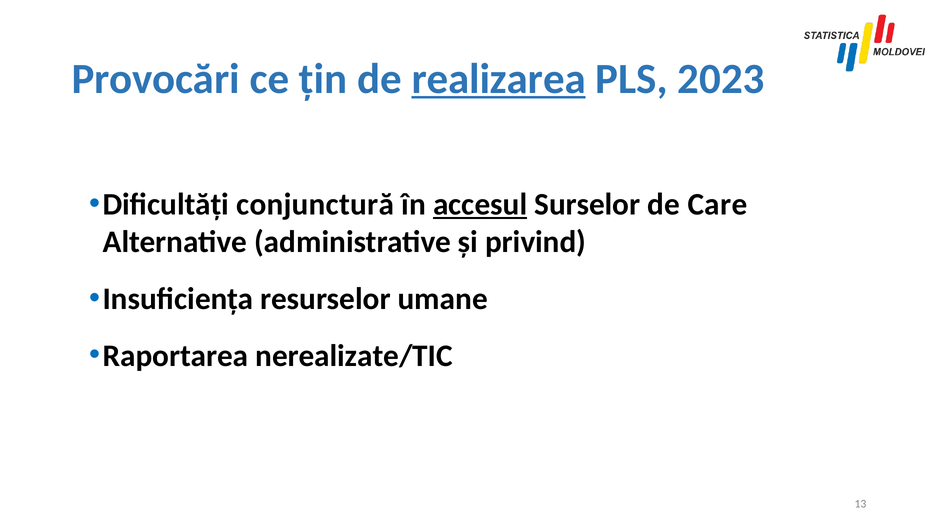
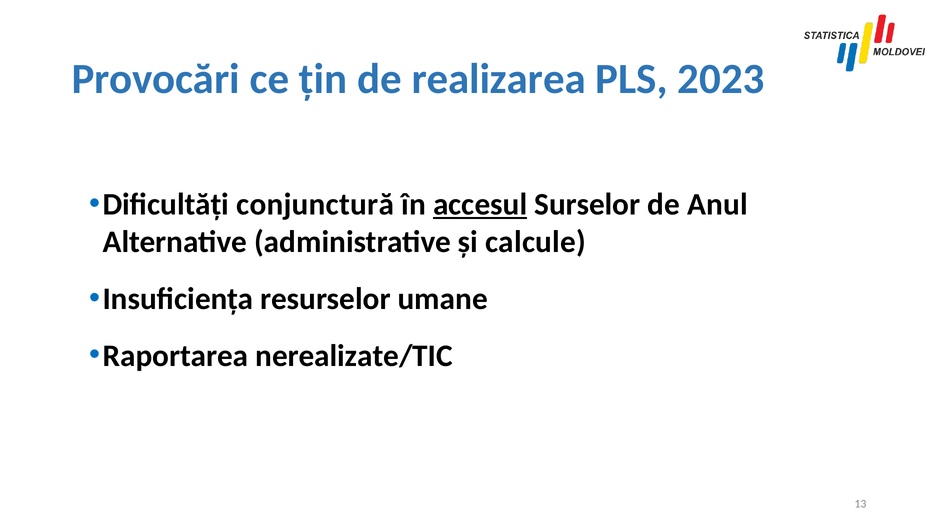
realizarea underline: present -> none
Care: Care -> Anul
privind: privind -> calcule
